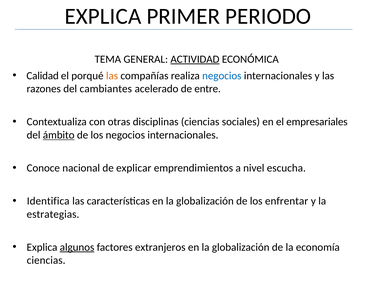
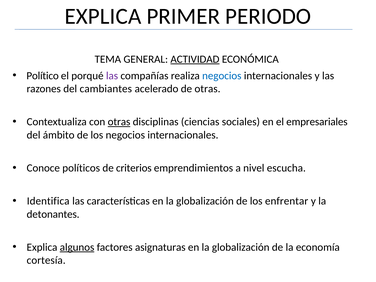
Calidad: Calidad -> Político
las at (112, 76) colour: orange -> purple
de entre: entre -> otras
otras at (119, 122) underline: none -> present
ámbito underline: present -> none
nacional: nacional -> políticos
explicar: explicar -> criterios
estrategias: estrategias -> detonantes
extranjeros: extranjeros -> asignaturas
ciencias at (46, 260): ciencias -> cortesía
